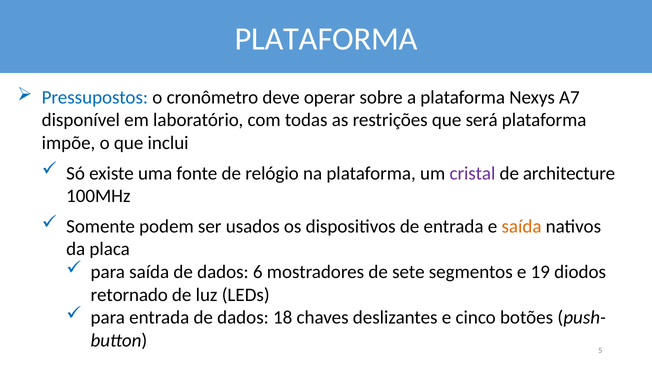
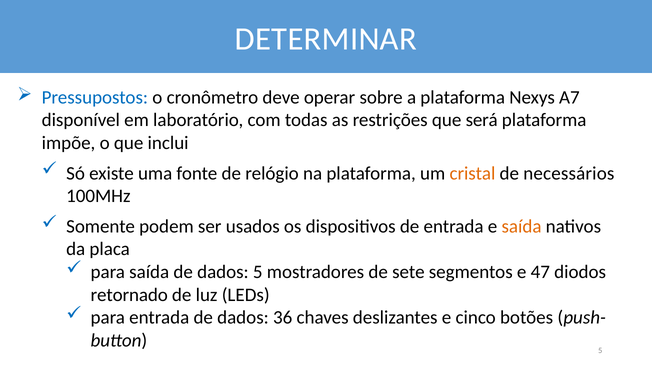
PLATAFORMA at (326, 39): PLATAFORMA -> DETERMINAR
cristal colour: purple -> orange
architecture: architecture -> necessários
dados 6: 6 -> 5
19: 19 -> 47
18: 18 -> 36
